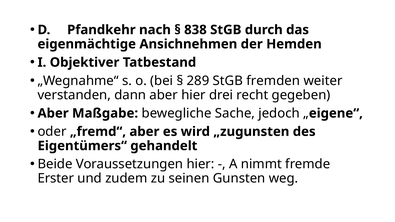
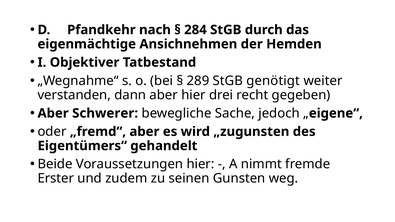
838: 838 -> 284
fremden: fremden -> genötigt
Maßgabe: Maßgabe -> Schwerer
